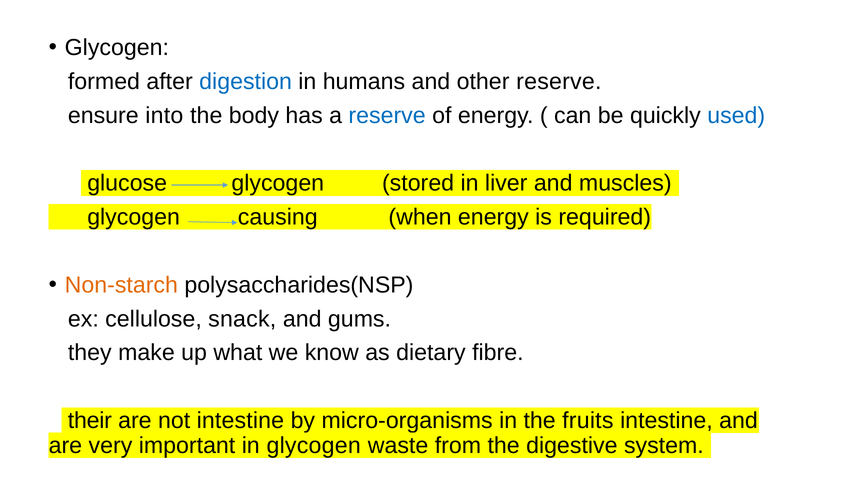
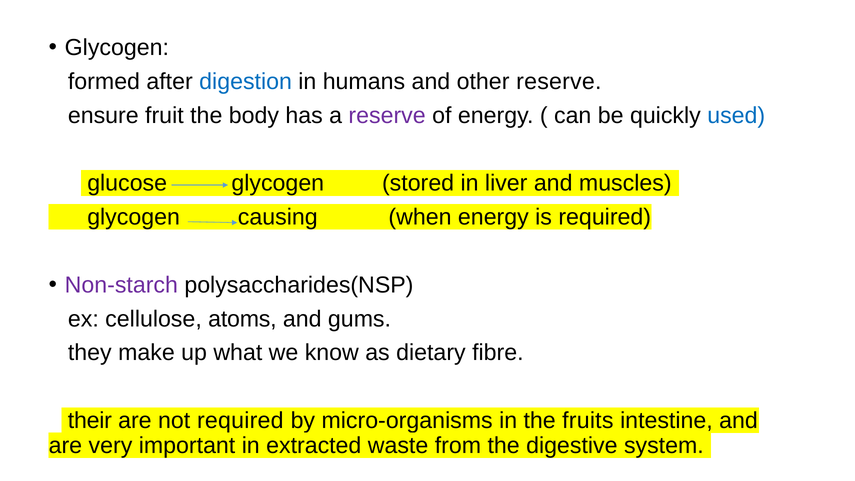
into: into -> fruit
reserve at (387, 115) colour: blue -> purple
Non-starch colour: orange -> purple
snack: snack -> atoms
not intestine: intestine -> required
in glycogen: glycogen -> extracted
